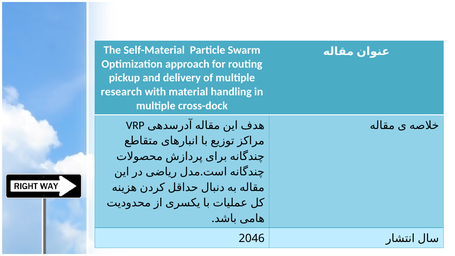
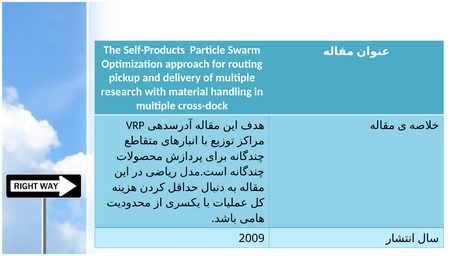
Self-Material: Self-Material -> Self-Products
2046: 2046 -> 2009
